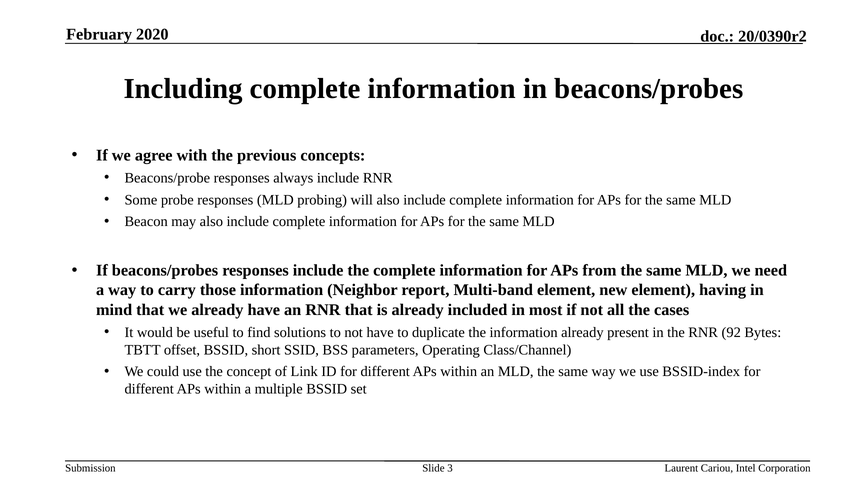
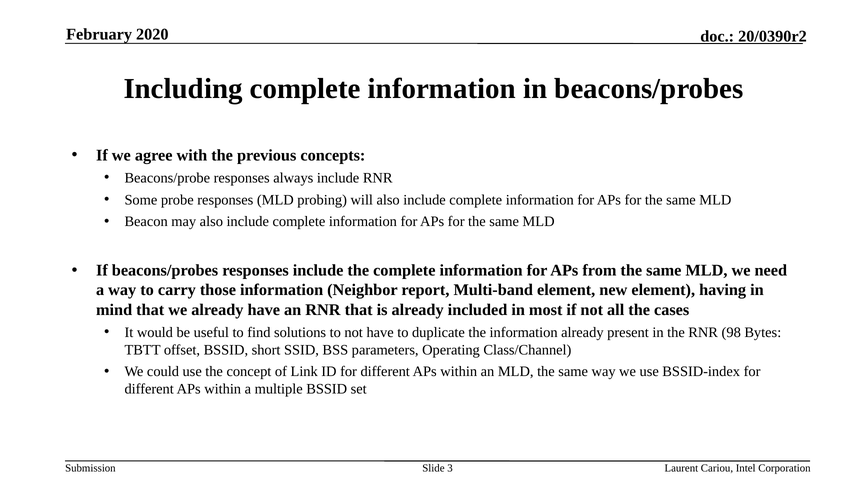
92: 92 -> 98
